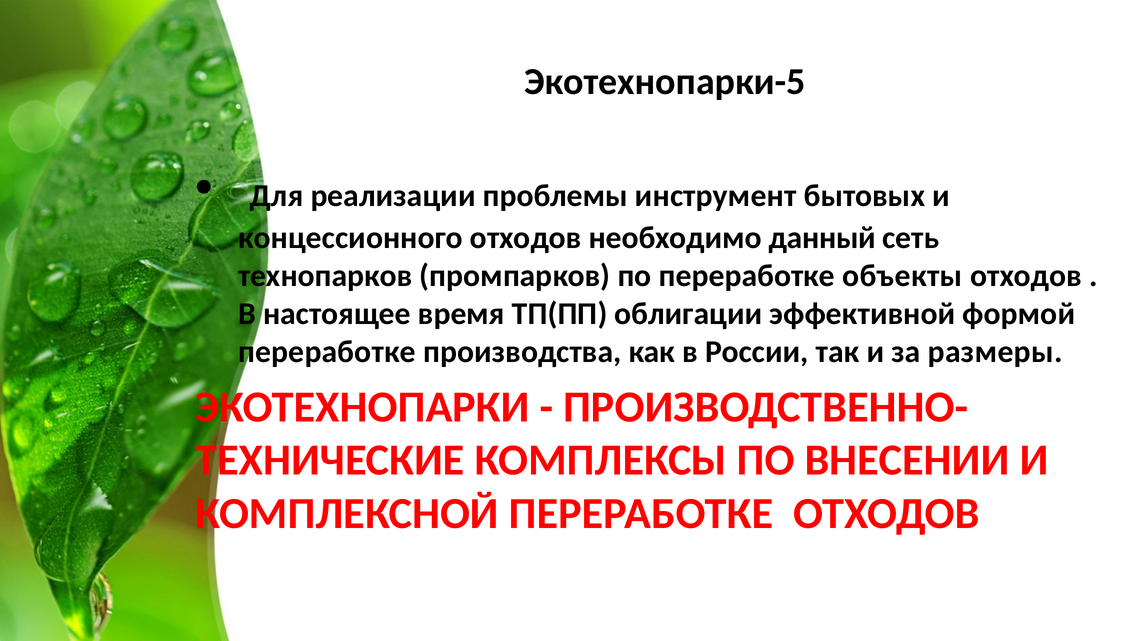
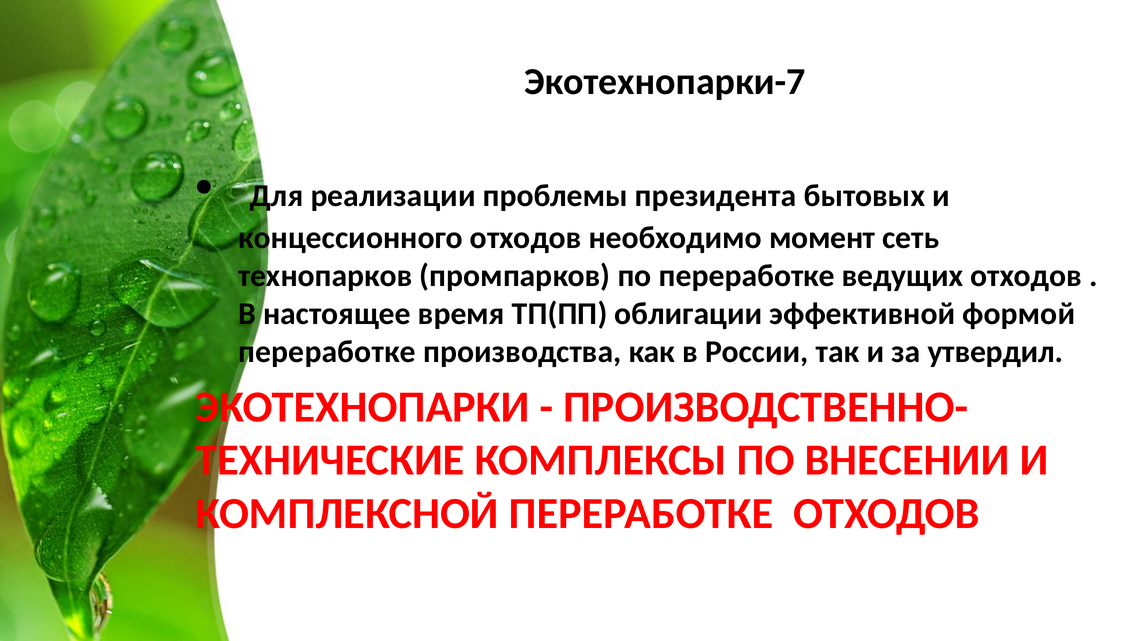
Экотехнопарки-5: Экотехнопарки-5 -> Экотехнопарки-7
инструмент: инструмент -> президента
данный: данный -> момент
объекты: объекты -> ведущих
размеры: размеры -> утвердил
